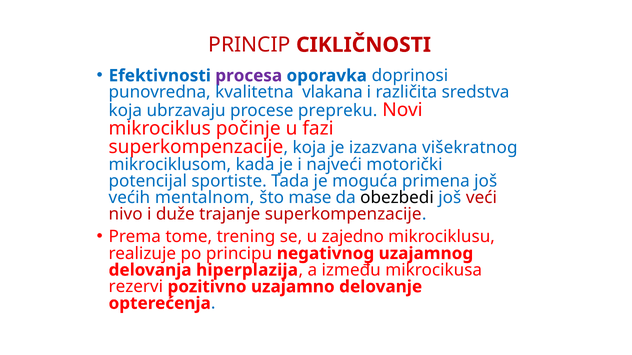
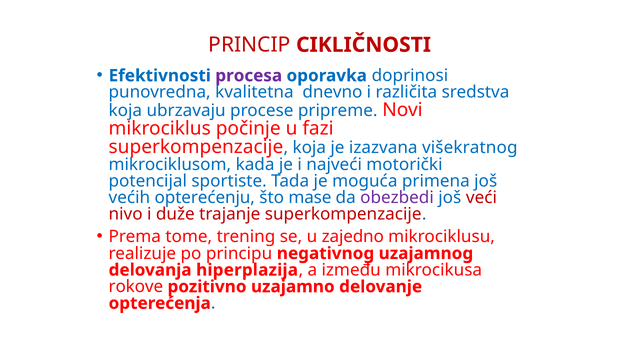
vlakana: vlakana -> dnevno
prepreku: prepreku -> pripreme
mentalnom: mentalnom -> opterećenju
obezbedi colour: black -> purple
rezervi: rezervi -> rokove
